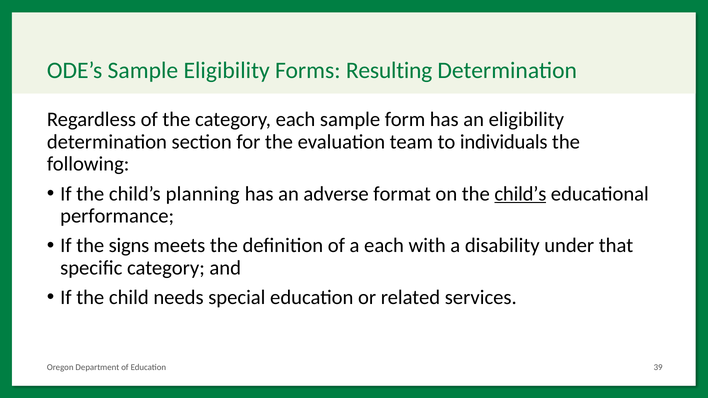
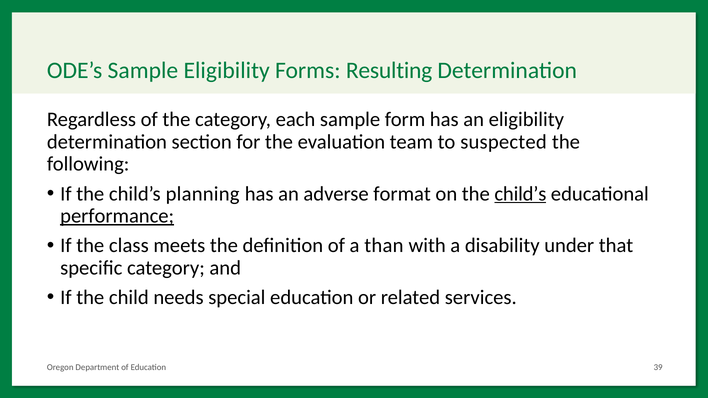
individuals: individuals -> suspected
performance underline: none -> present
signs: signs -> class
a each: each -> than
